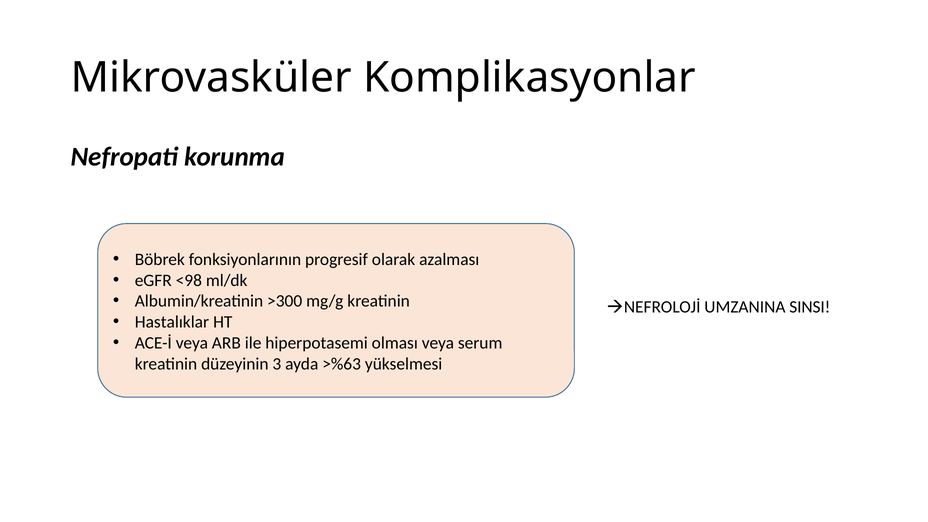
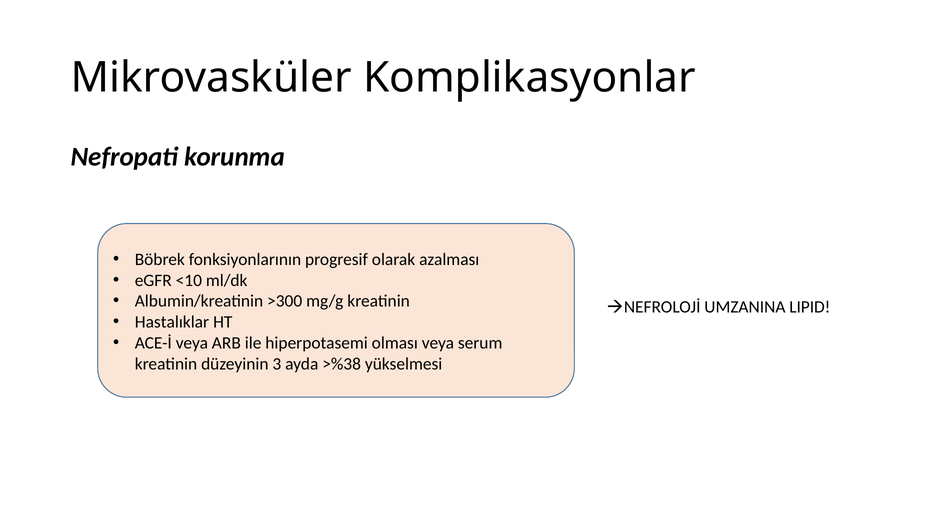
<98: <98 -> <10
SINSI: SINSI -> LIPID
>%63: >%63 -> >%38
